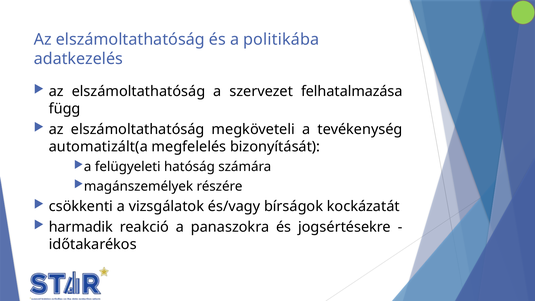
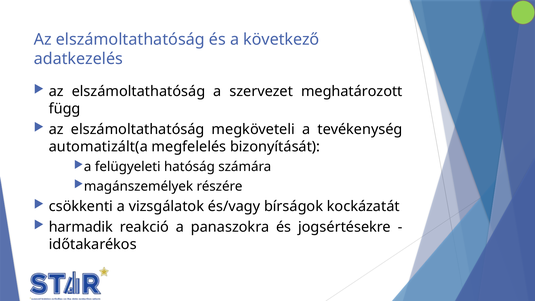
politikába: politikába -> következő
felhatalmazása: felhatalmazása -> meghatározott
